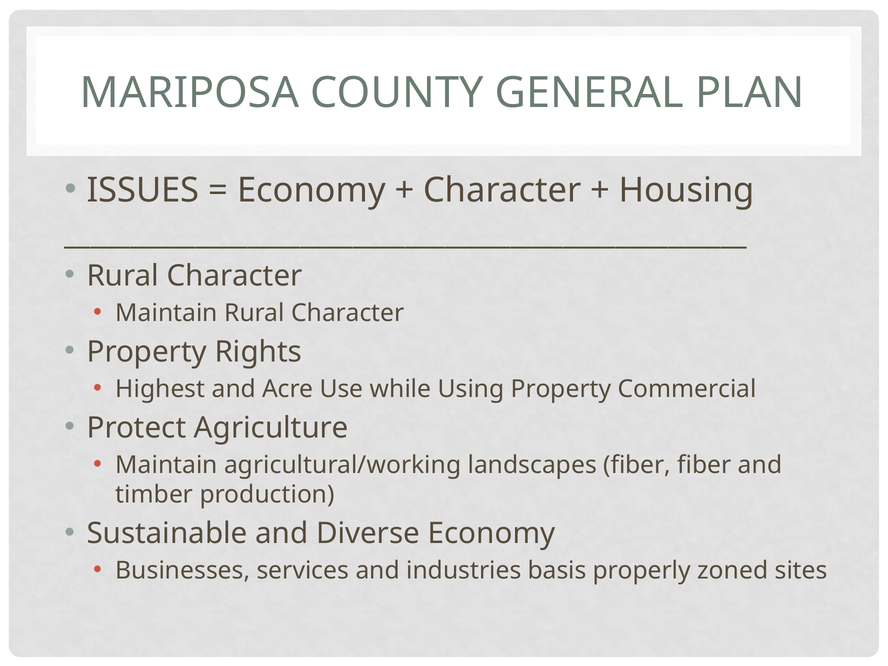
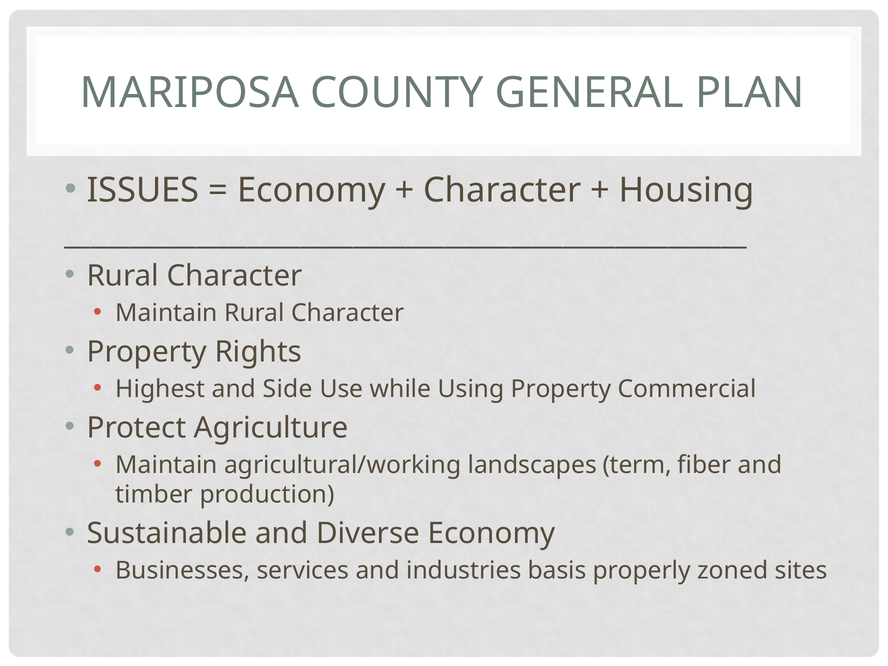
Acre: Acre -> Side
landscapes fiber: fiber -> term
